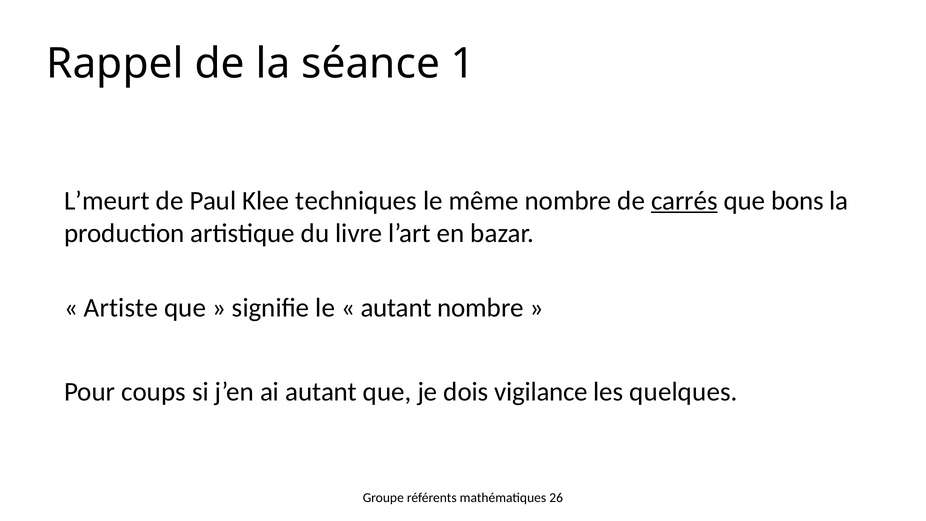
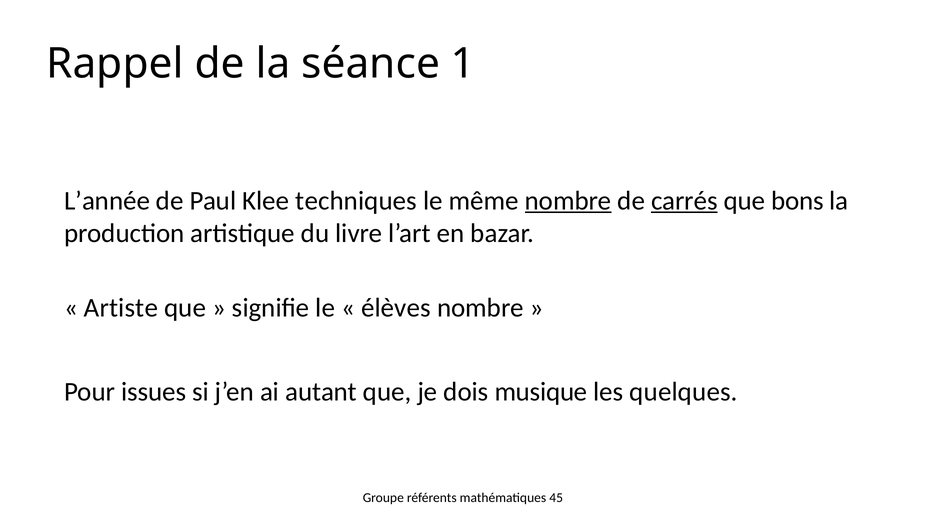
L’meurt: L’meurt -> L’année
nombre at (568, 201) underline: none -> present
autant at (396, 308): autant -> élèves
coups: coups -> issues
vigilance: vigilance -> musique
26: 26 -> 45
